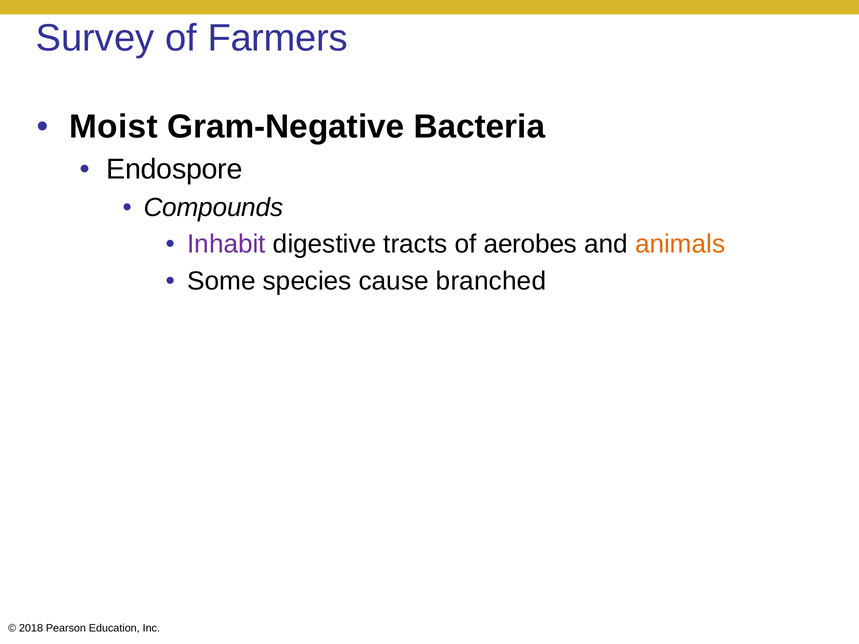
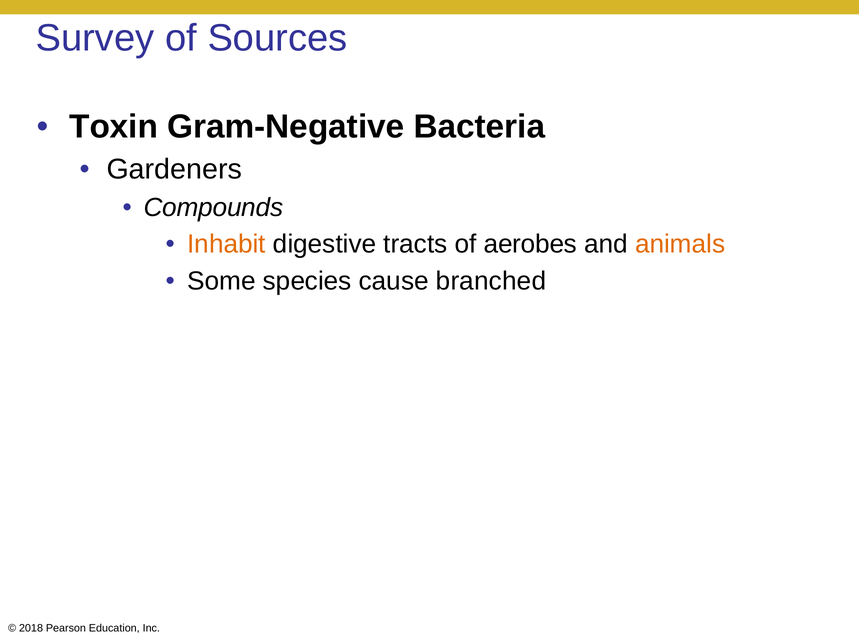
Farmers: Farmers -> Sources
Moist: Moist -> Toxin
Endospore: Endospore -> Gardeners
Inhabit colour: purple -> orange
